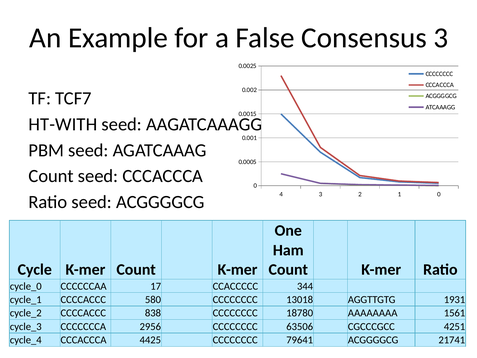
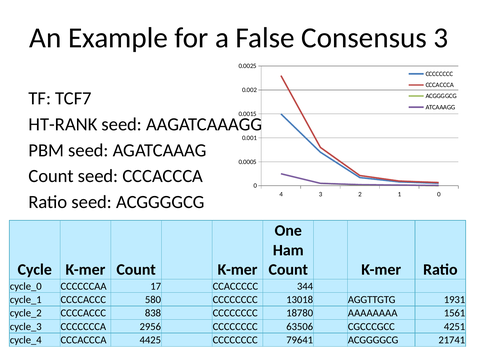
HT-WITH: HT-WITH -> HT-RANK
